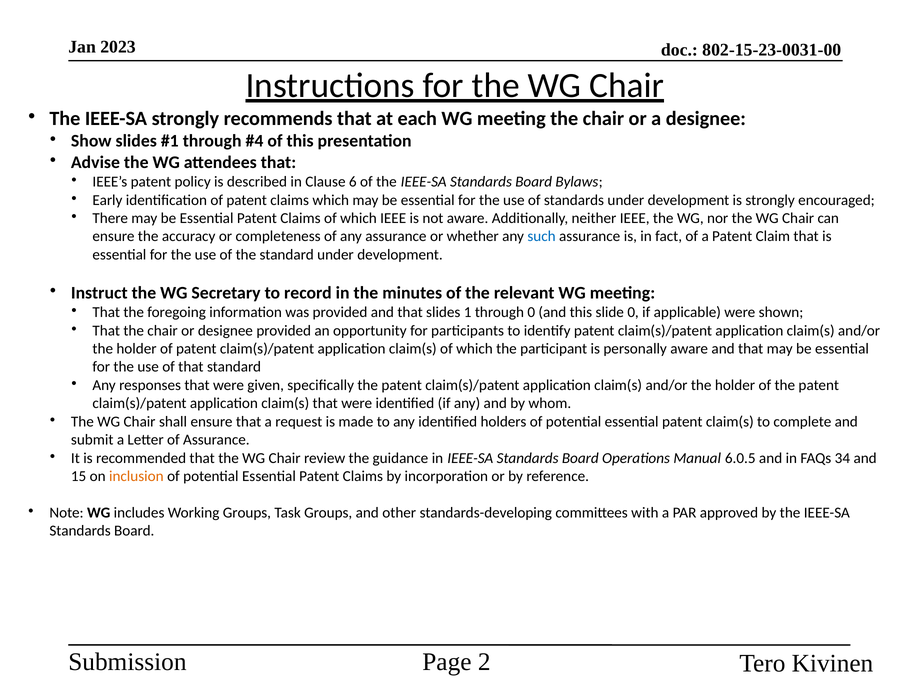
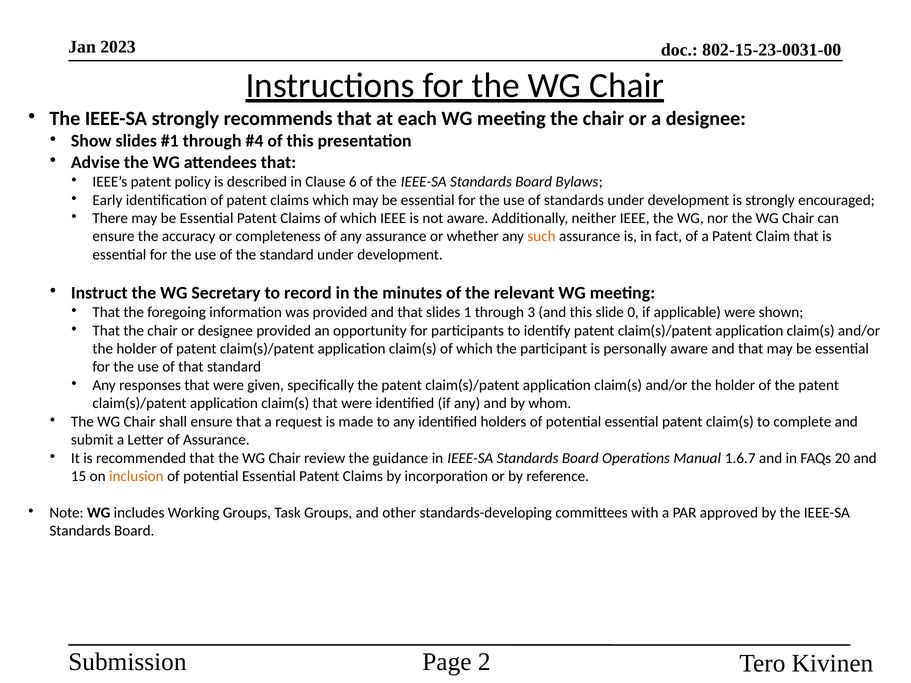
such colour: blue -> orange
through 0: 0 -> 3
6.0.5: 6.0.5 -> 1.6.7
34: 34 -> 20
